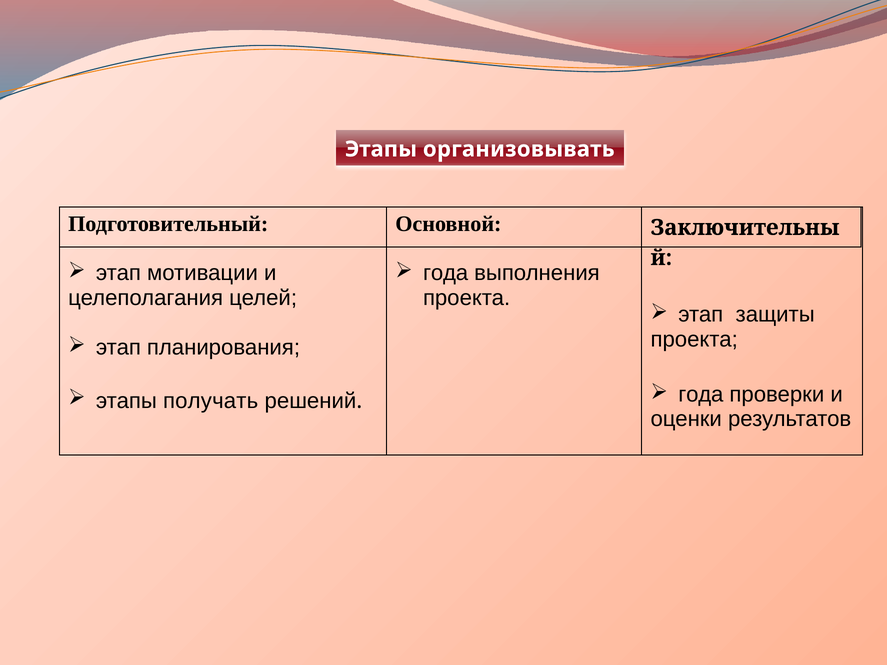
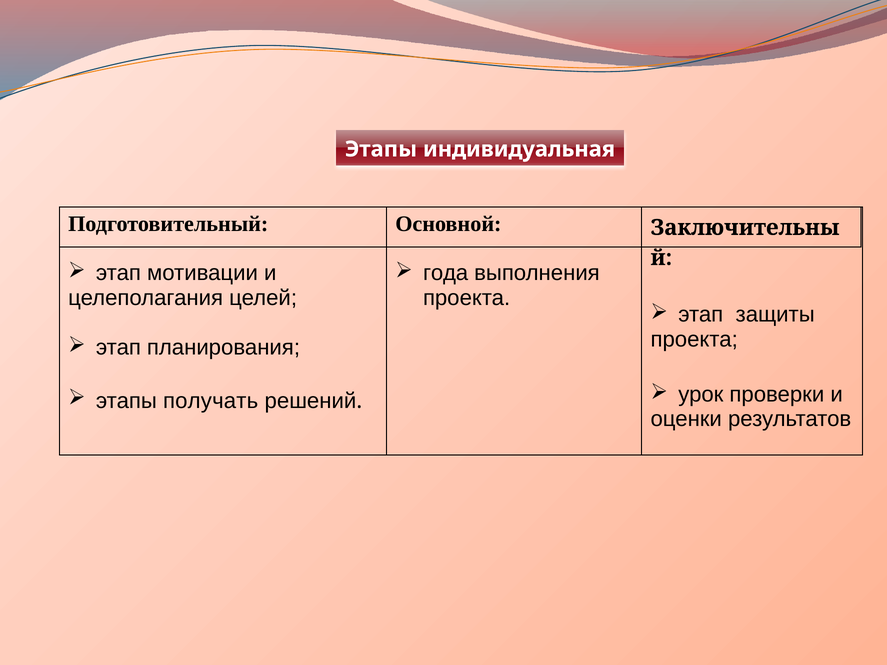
организовывать: организовывать -> индивидуальная
года at (701, 394): года -> урок
